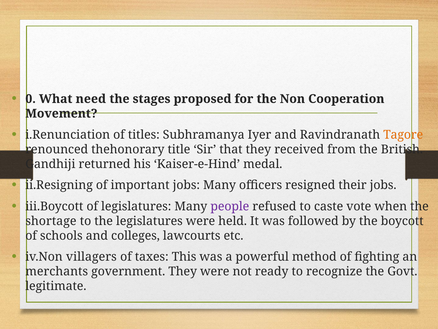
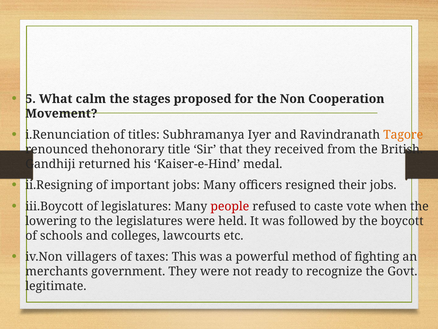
0: 0 -> 5
need: need -> calm
people colour: purple -> red
shortage: shortage -> lowering
